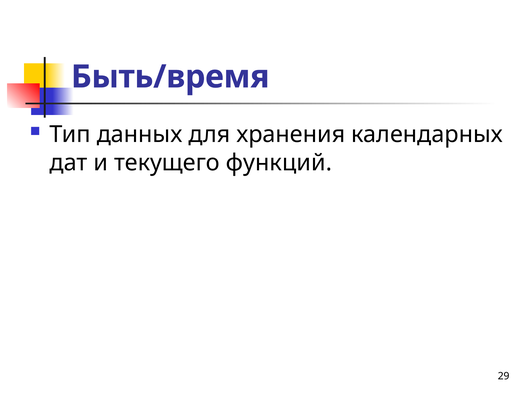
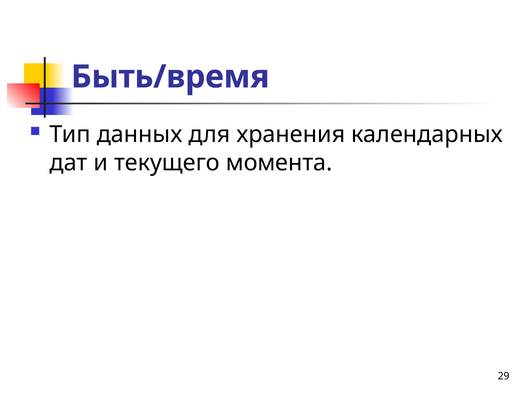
функций: функций -> момента
